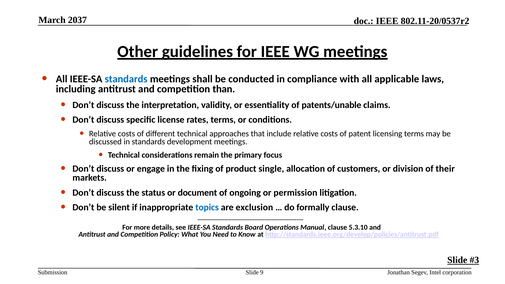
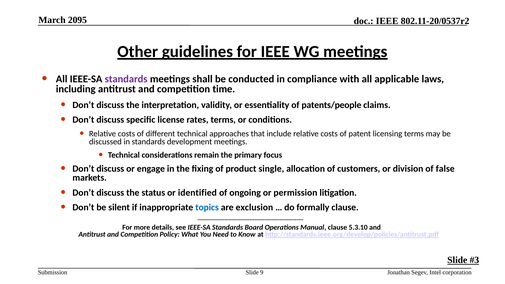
2037: 2037 -> 2095
standards at (126, 79) colour: blue -> purple
than: than -> time
patents/unable: patents/unable -> patents/people
their: their -> false
document: document -> identified
